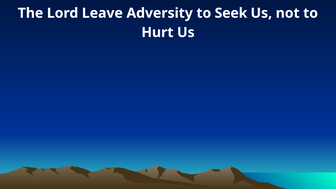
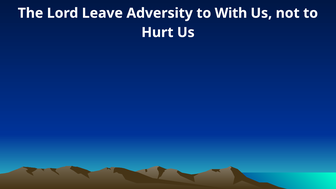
Seek: Seek -> With
